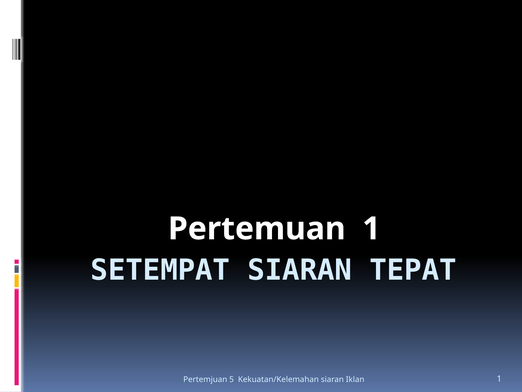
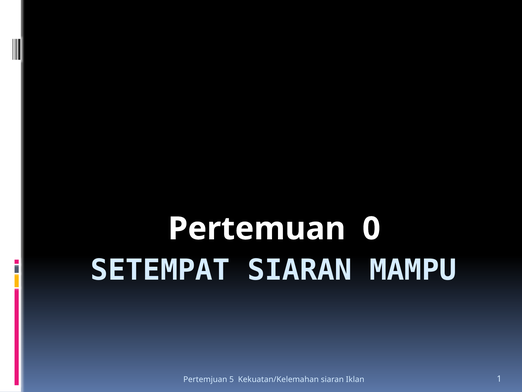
Pertemuan 1: 1 -> 0
TEPAT: TEPAT -> MAMPU
